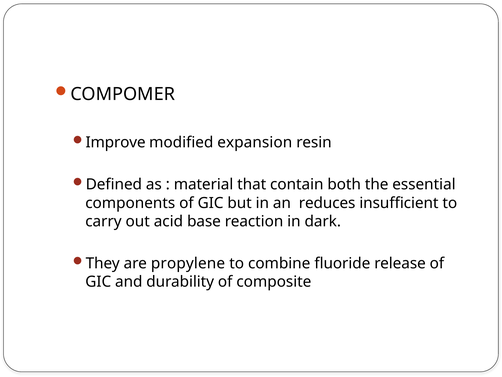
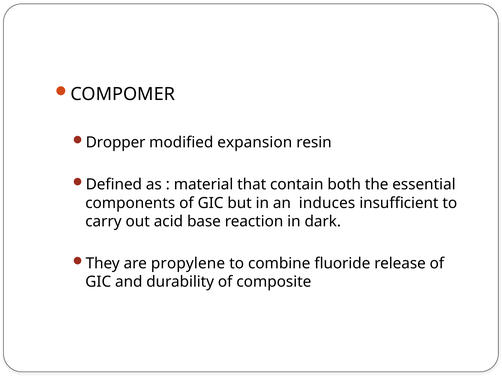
Improve: Improve -> Dropper
reduces: reduces -> induces
